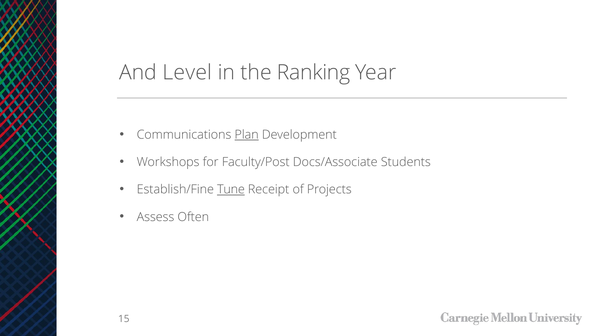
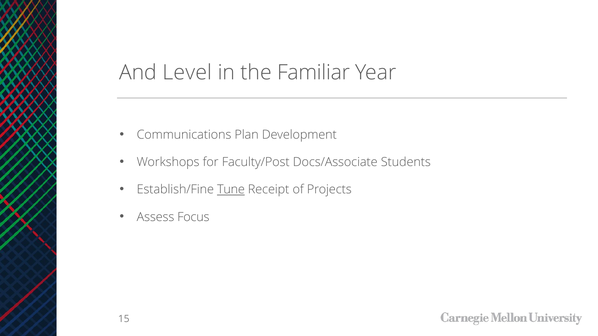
Ranking: Ranking -> Familiar
Plan underline: present -> none
Often: Often -> Focus
